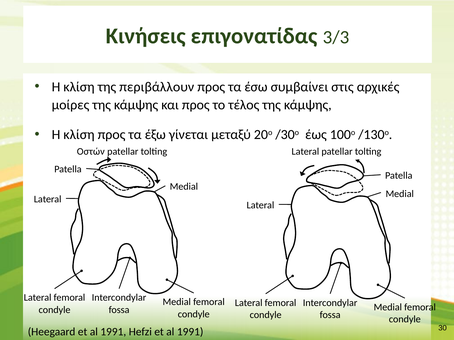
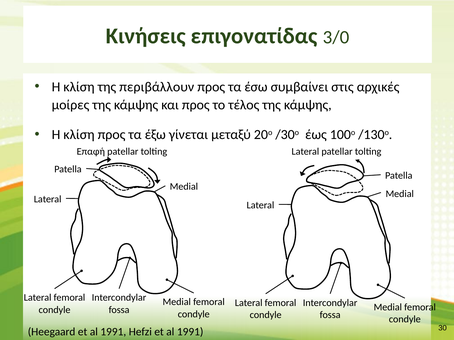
3/3: 3/3 -> 3/0
Οστών: Οστών -> Επαφή
